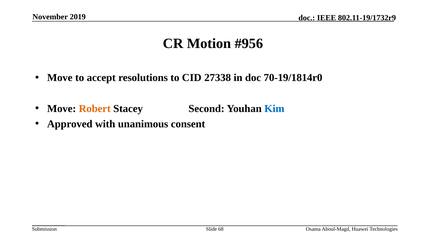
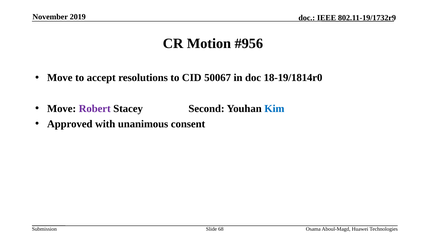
27338: 27338 -> 50067
70-19/1814r0: 70-19/1814r0 -> 18-19/1814r0
Robert colour: orange -> purple
